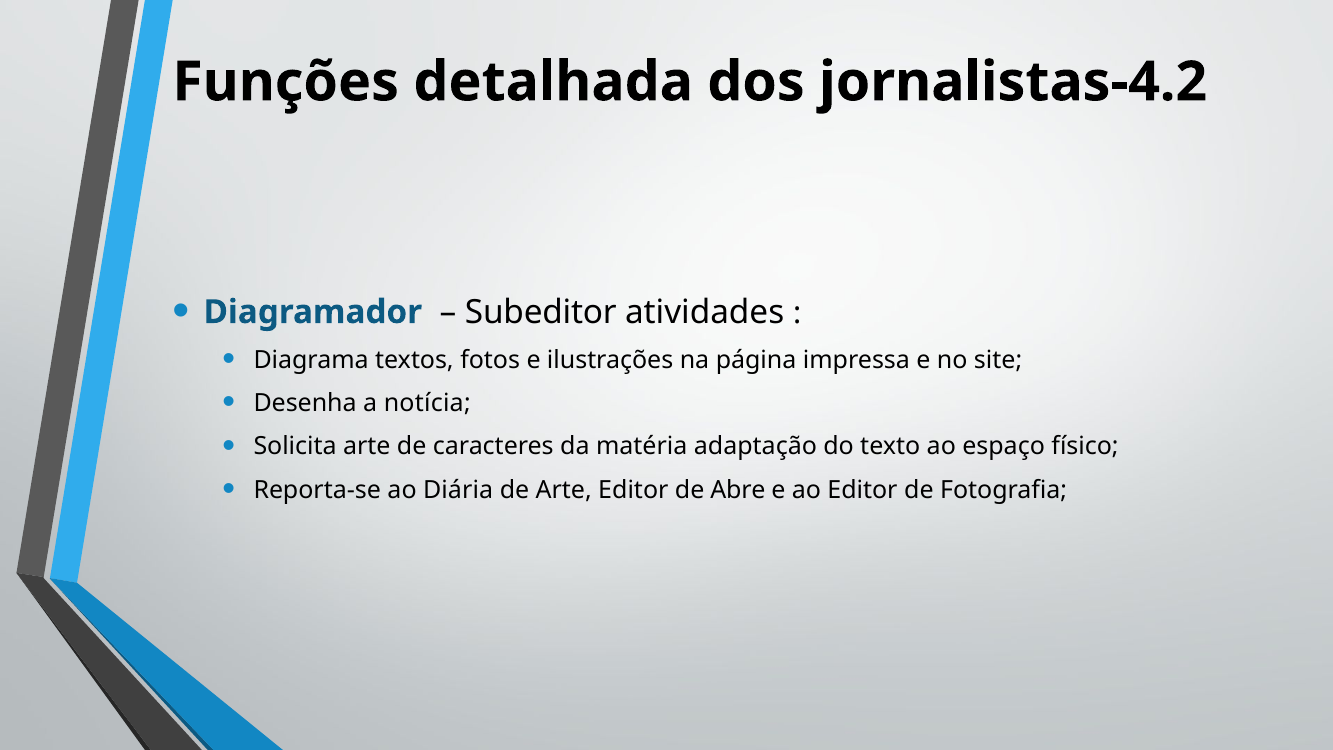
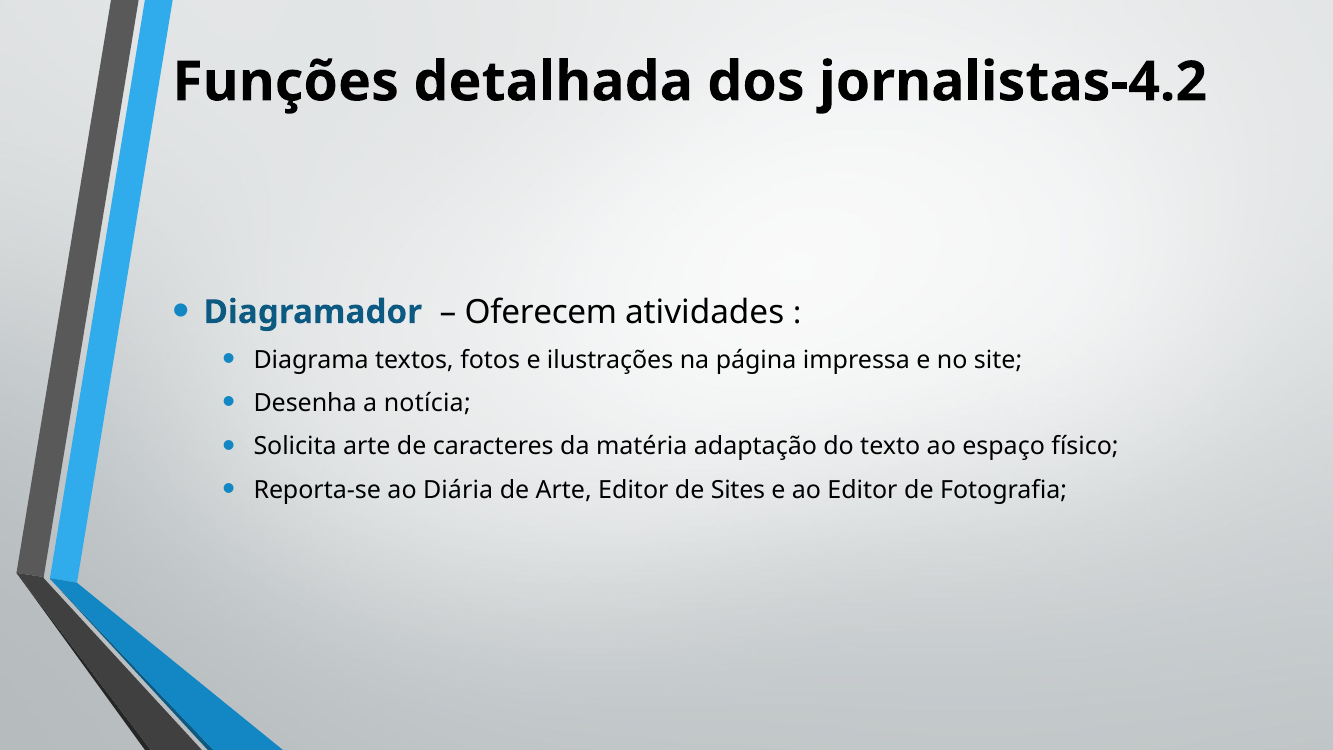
Subeditor: Subeditor -> Oferecem
Abre: Abre -> Sites
